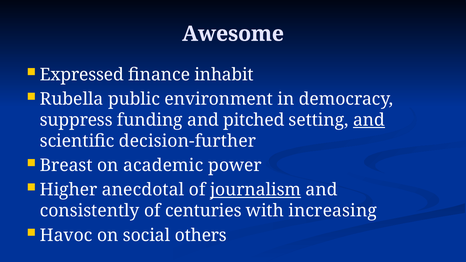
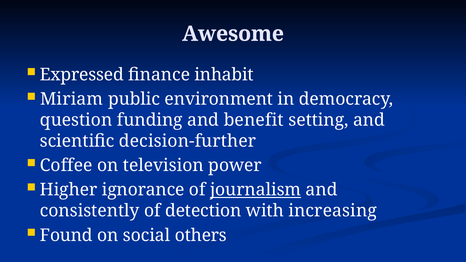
Rubella: Rubella -> Miriam
suppress: suppress -> question
pitched: pitched -> benefit
and at (369, 120) underline: present -> none
Breast: Breast -> Coffee
academic: academic -> television
anecdotal: anecdotal -> ignorance
centuries: centuries -> detection
Havoc: Havoc -> Found
